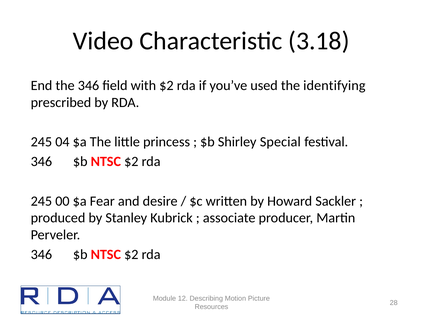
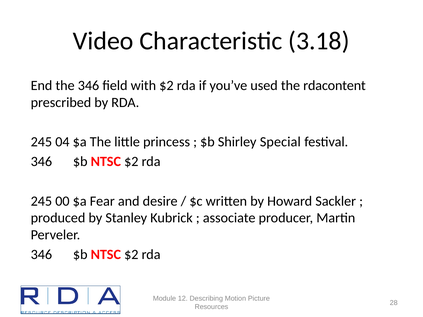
identifying: identifying -> rdacontent
